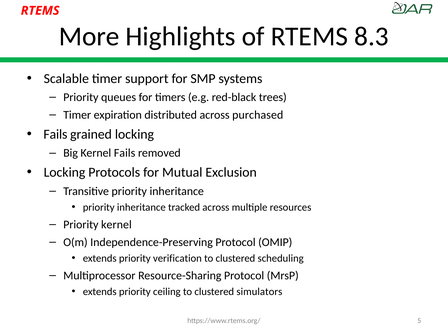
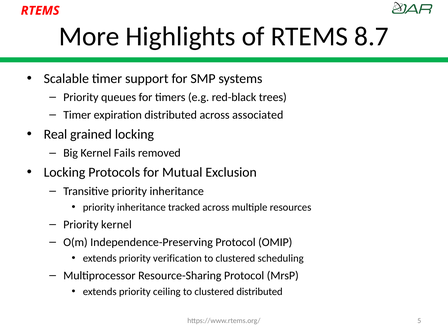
8.3: 8.3 -> 8.7
purchased: purchased -> associated
Fails at (55, 134): Fails -> Real
clustered simulators: simulators -> distributed
